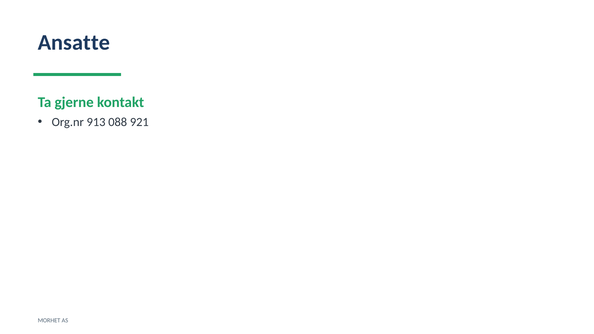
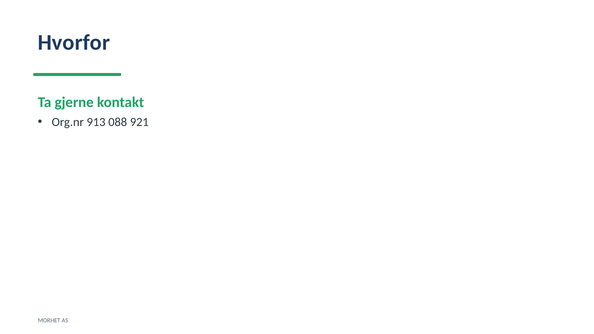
Ansatte: Ansatte -> Hvorfor
